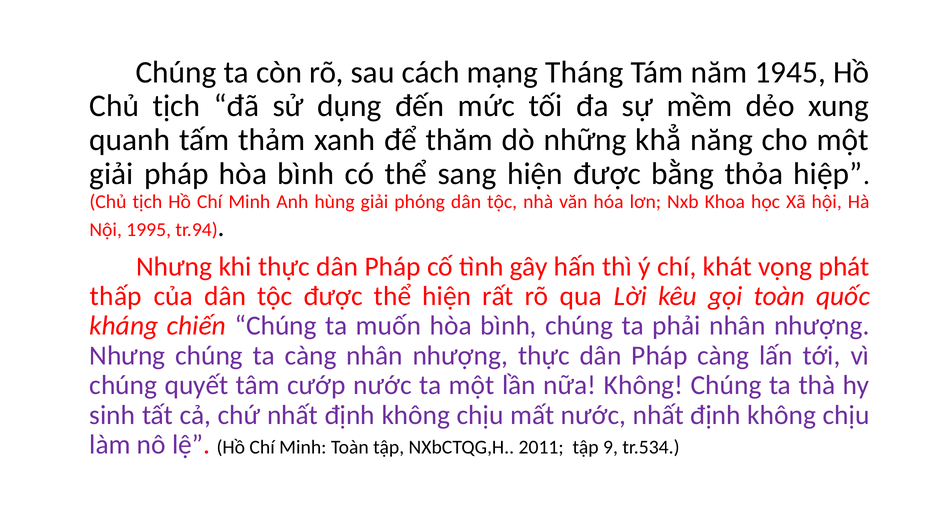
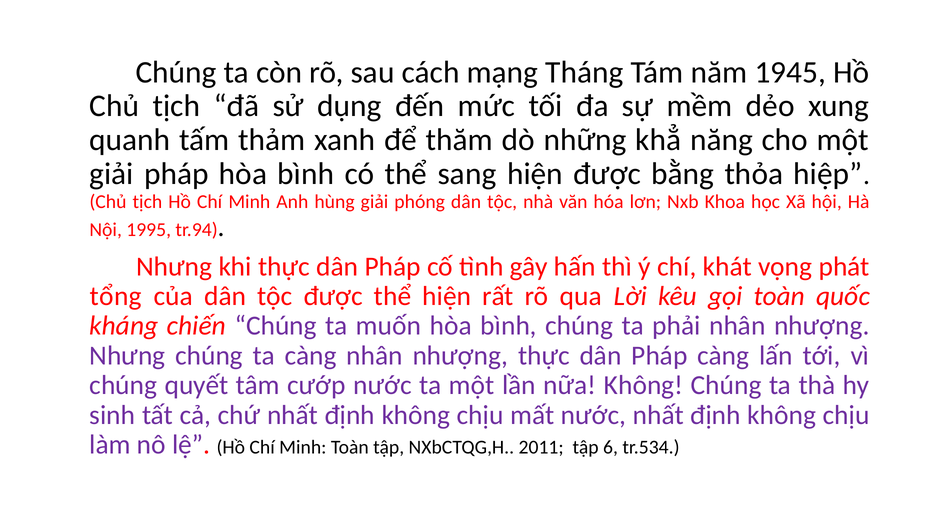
thấp: thấp -> tổng
9: 9 -> 6
